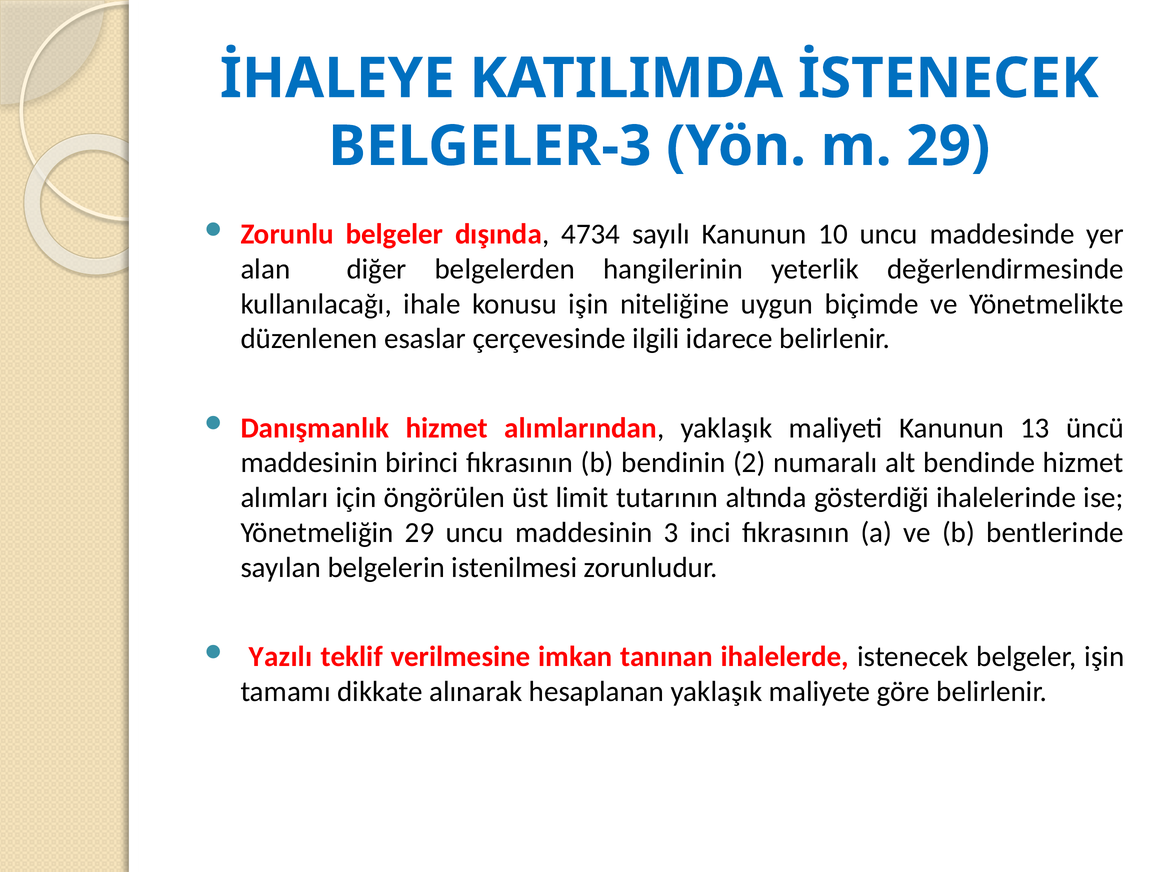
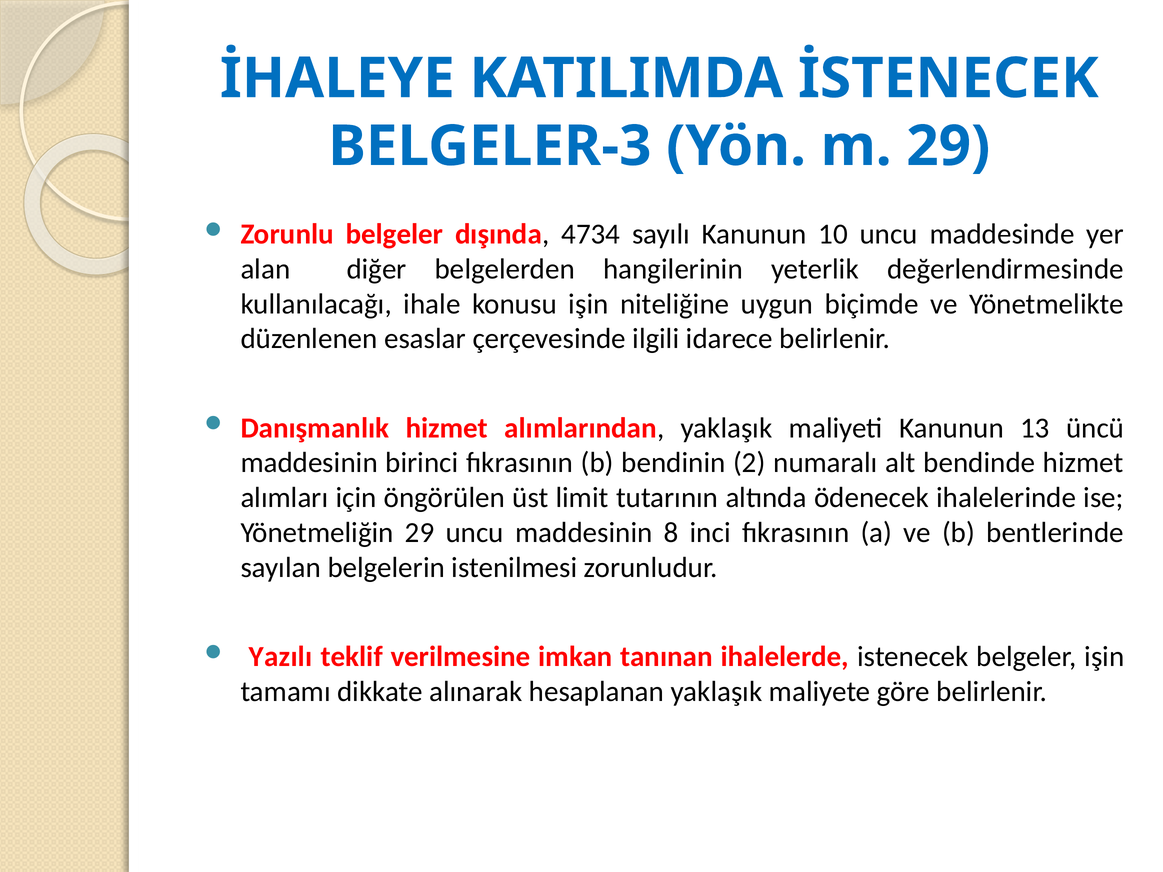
gösterdiği: gösterdiği -> ödenecek
3: 3 -> 8
